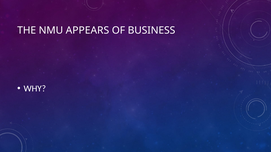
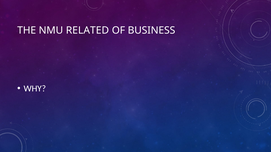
APPEARS: APPEARS -> RELATED
